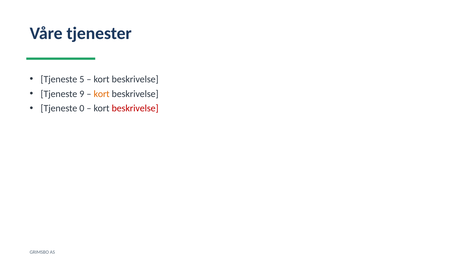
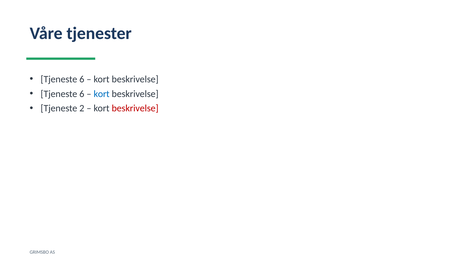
5 at (82, 79): 5 -> 6
9 at (82, 94): 9 -> 6
kort at (102, 94) colour: orange -> blue
0: 0 -> 2
